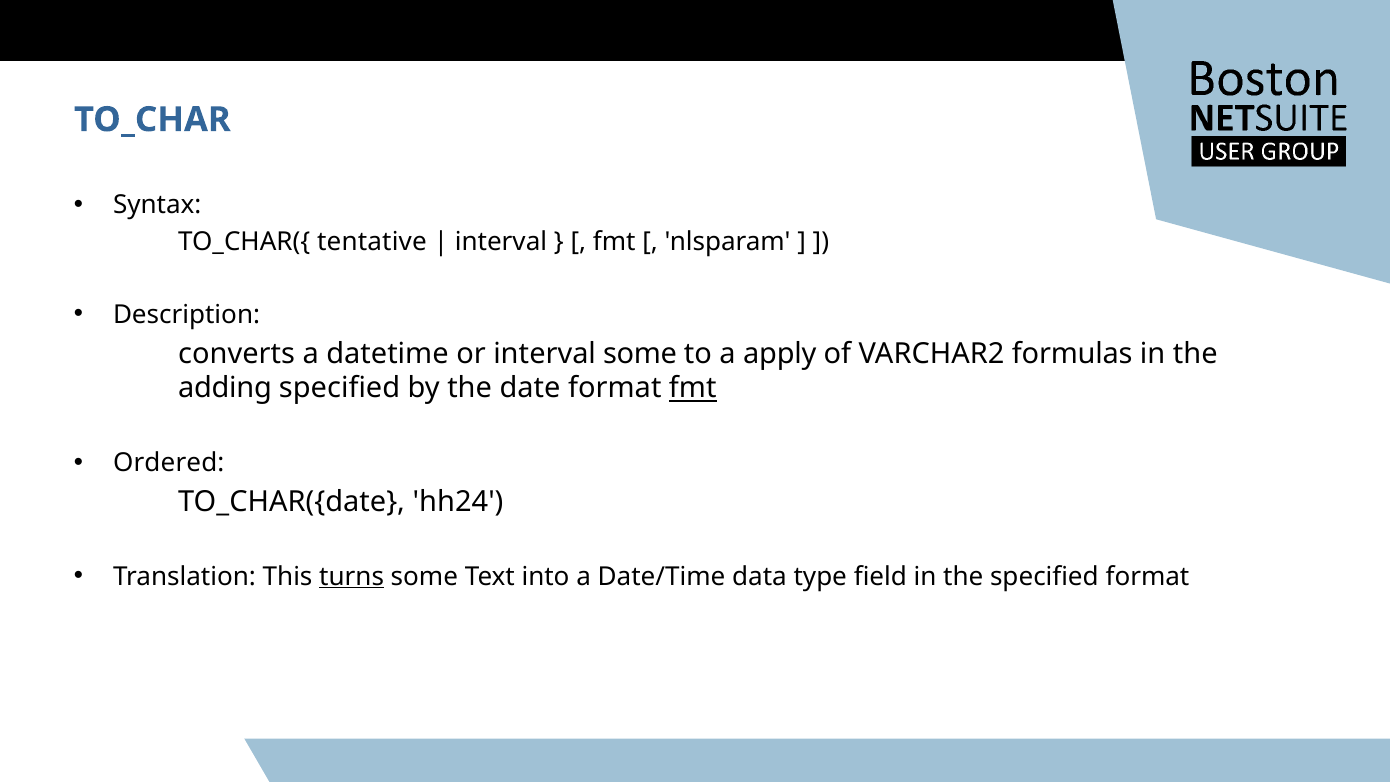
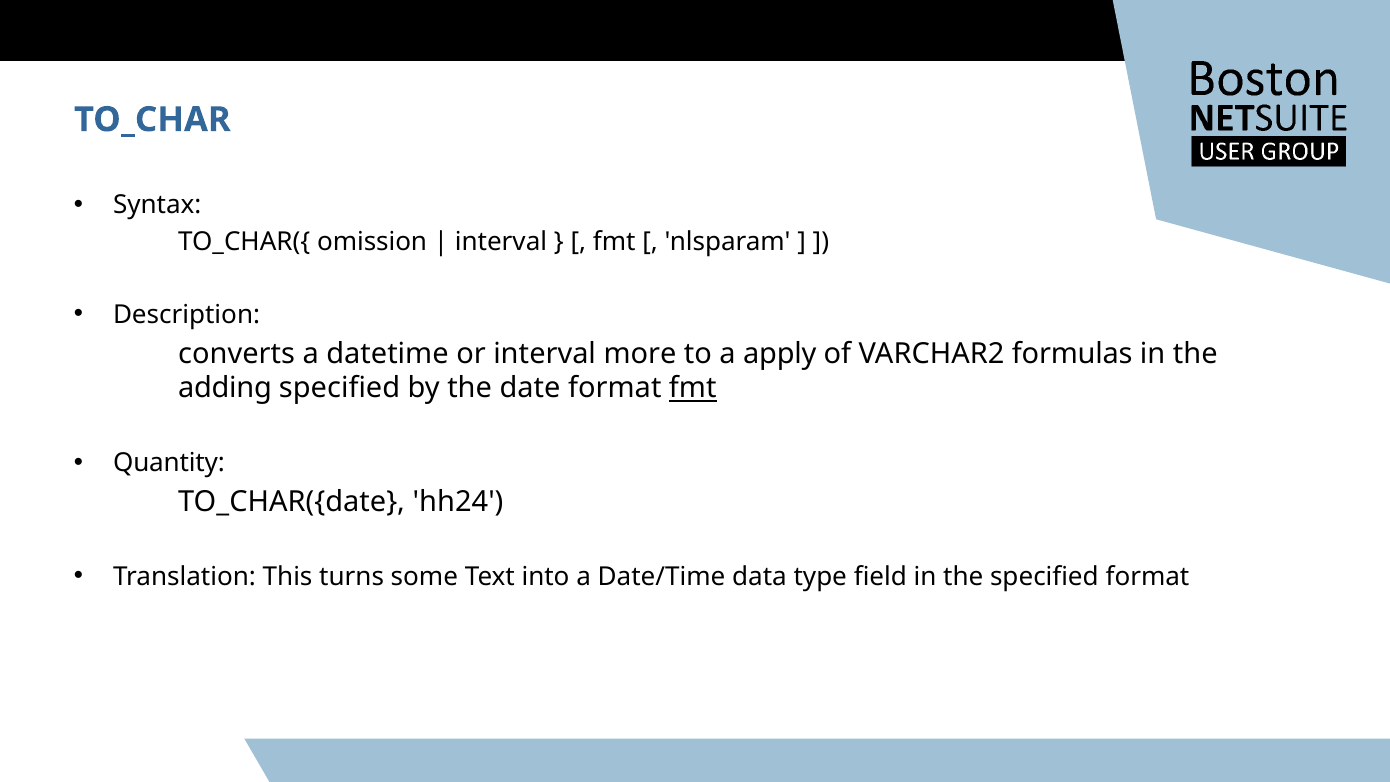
tentative: tentative -> omission
interval some: some -> more
Ordered: Ordered -> Quantity
turns underline: present -> none
